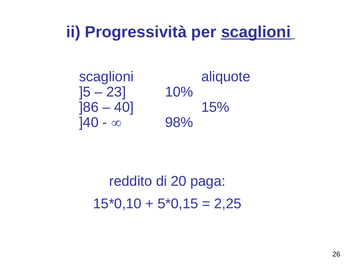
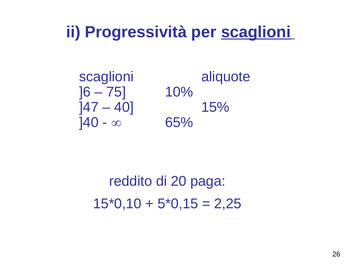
]5: ]5 -> ]6
23: 23 -> 75
]86: ]86 -> ]47
98%: 98% -> 65%
